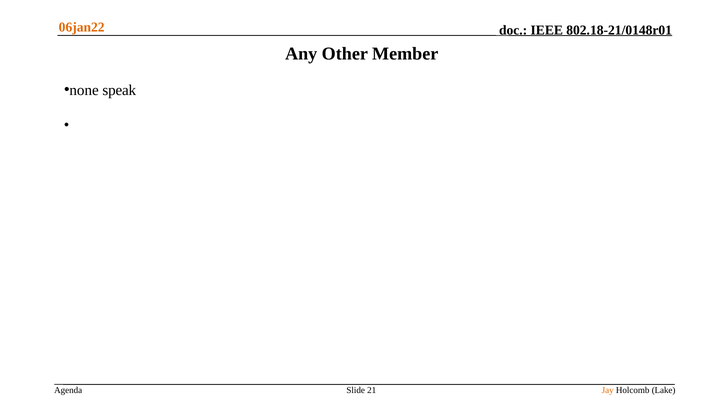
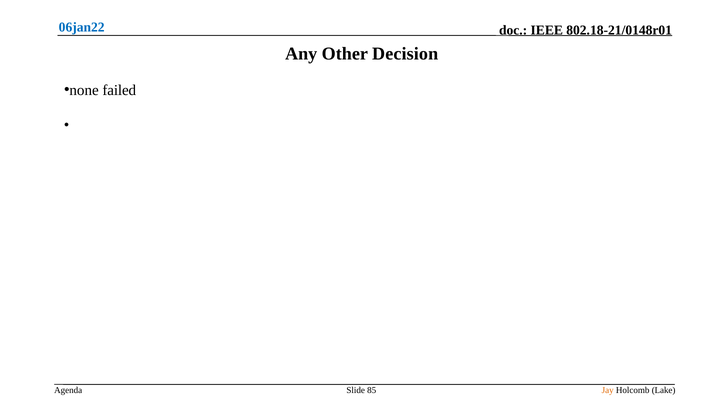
06jan22 colour: orange -> blue
Member: Member -> Decision
speak: speak -> failed
21: 21 -> 85
